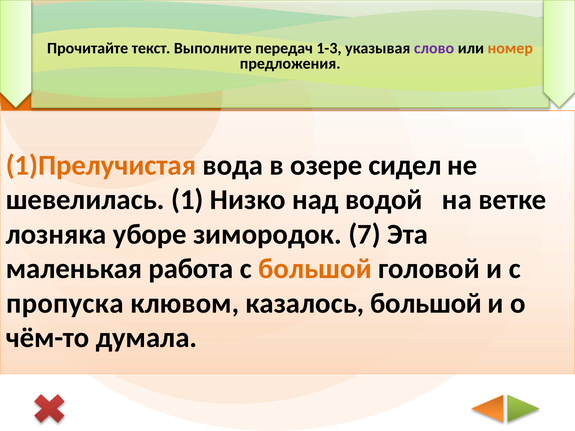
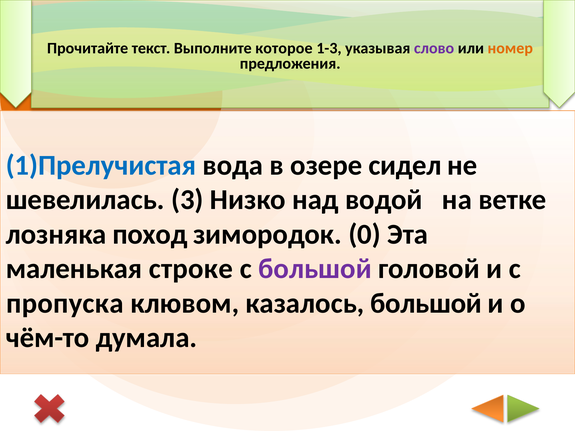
передач: передач -> которое
1)Прелучистая colour: orange -> blue
1: 1 -> 3
уборе: уборе -> поход
7: 7 -> 0
работа: работа -> строке
большой at (315, 269) colour: orange -> purple
